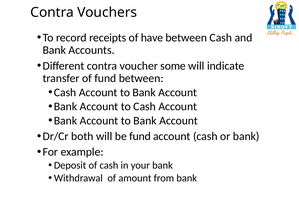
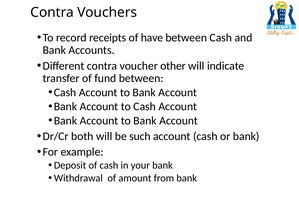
some: some -> other
be fund: fund -> such
